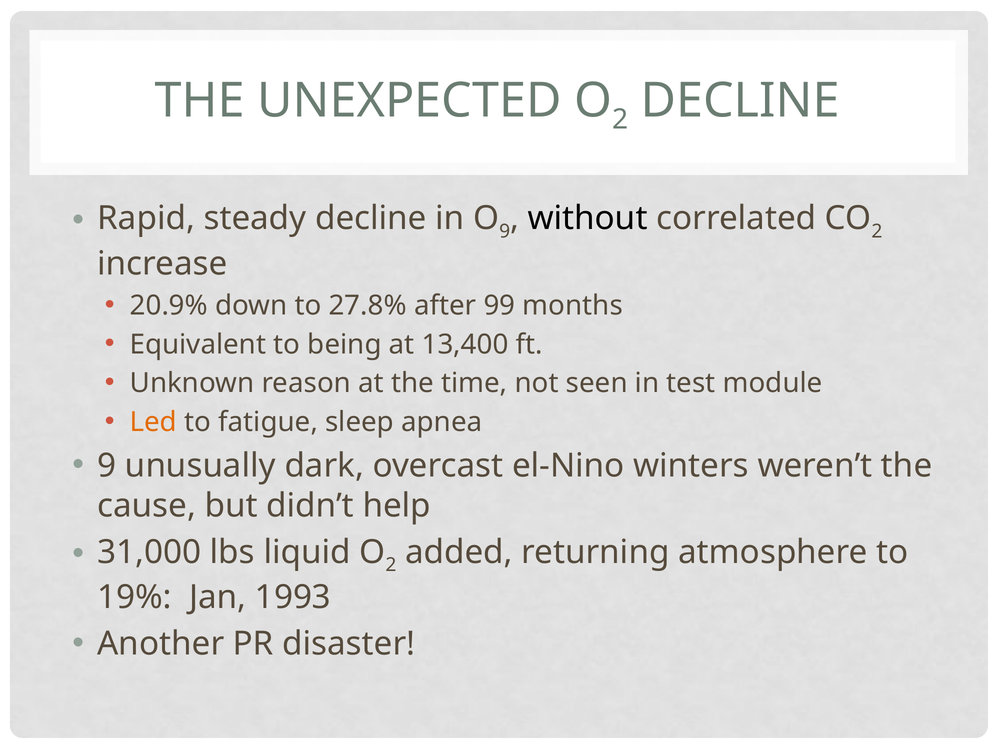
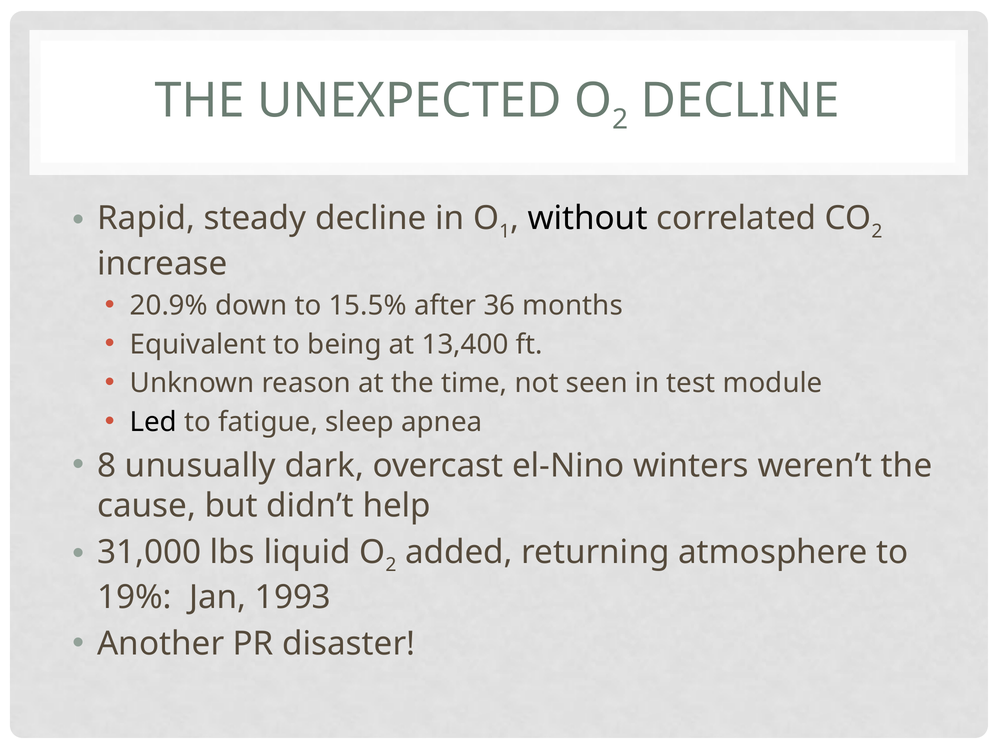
9 at (505, 231): 9 -> 1
27.8%: 27.8% -> 15.5%
99: 99 -> 36
Led colour: orange -> black
9 at (107, 466): 9 -> 8
